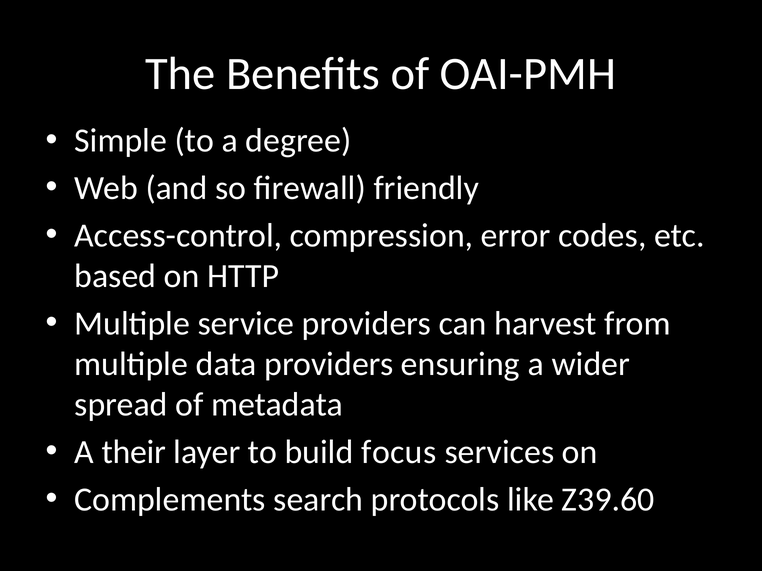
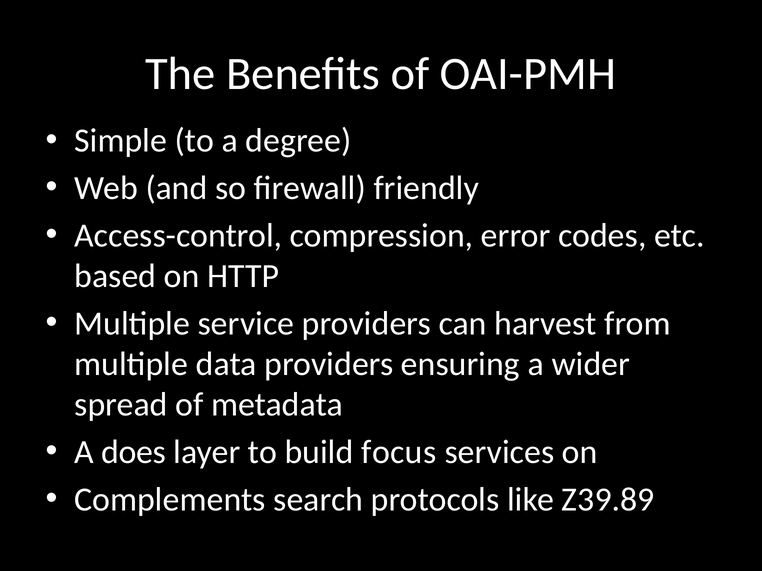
their: their -> does
Z39.60: Z39.60 -> Z39.89
